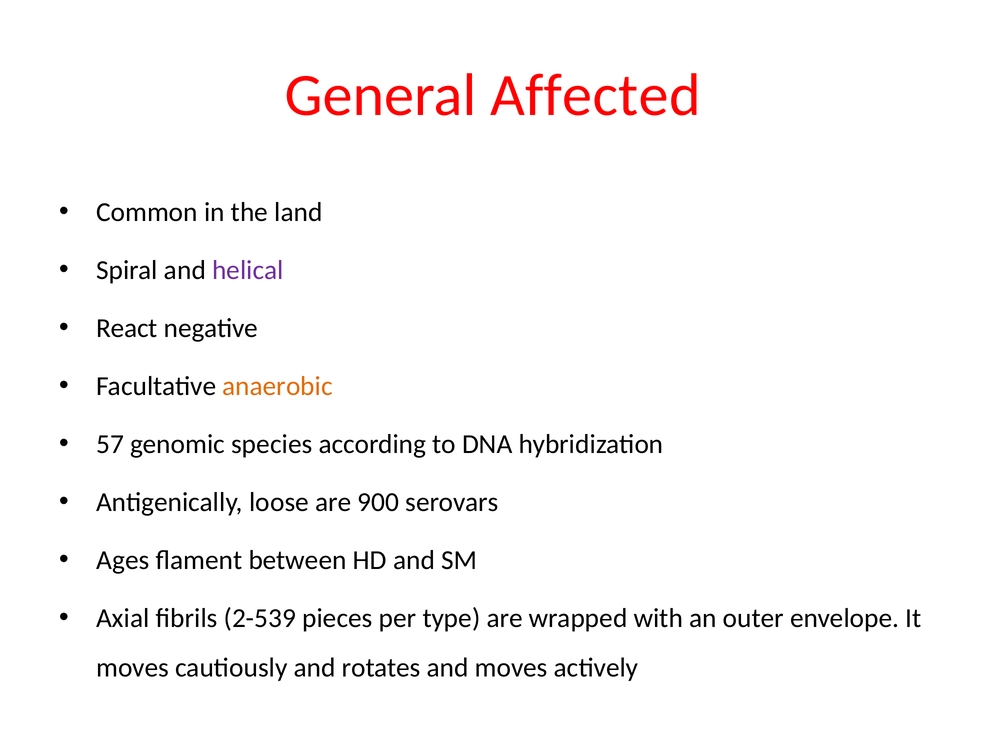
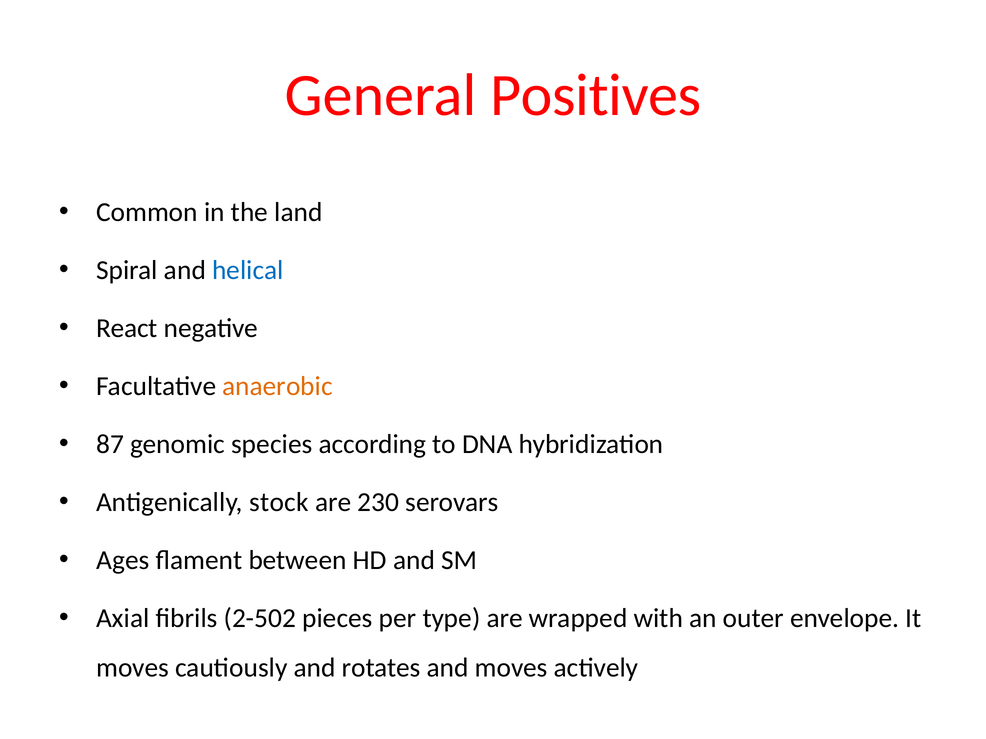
Affected: Affected -> Positives
helical colour: purple -> blue
57: 57 -> 87
loose: loose -> stock
900: 900 -> 230
2-539: 2-539 -> 2-502
